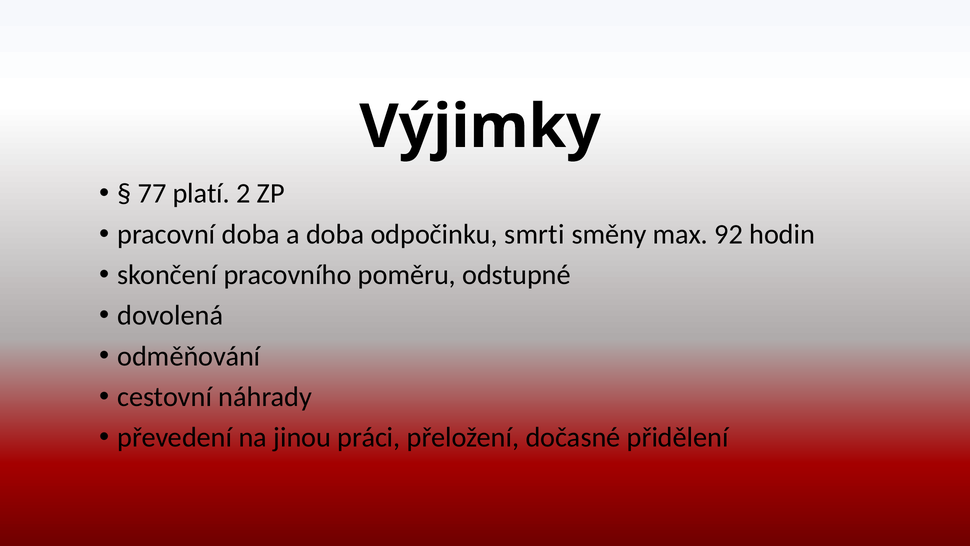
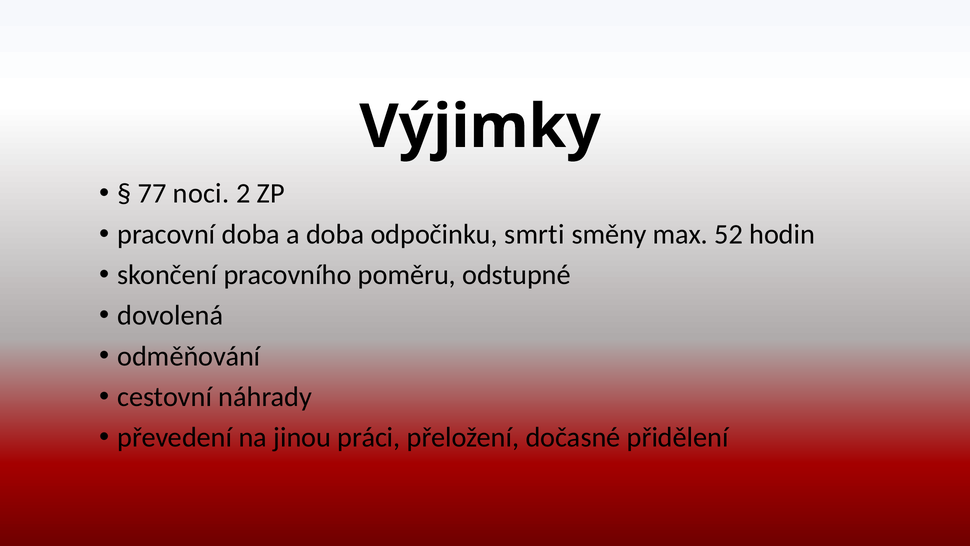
platí: platí -> noci
92: 92 -> 52
